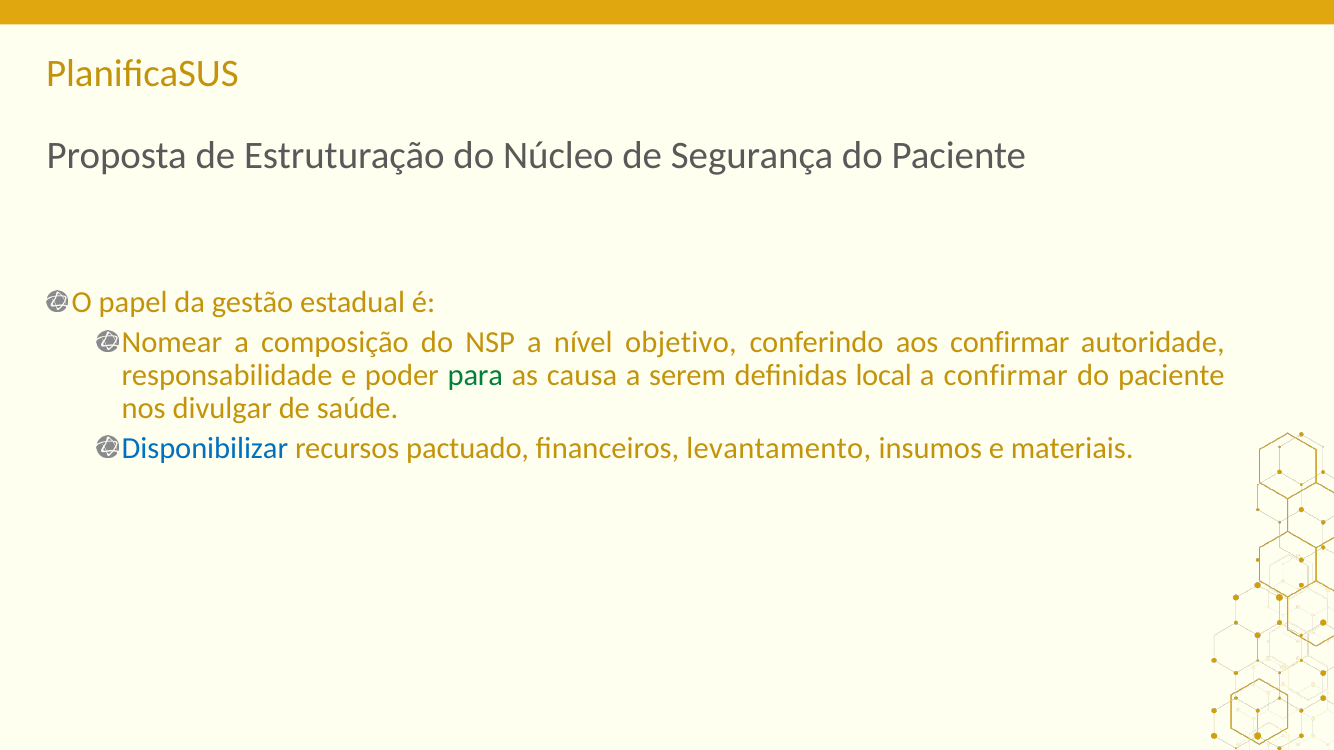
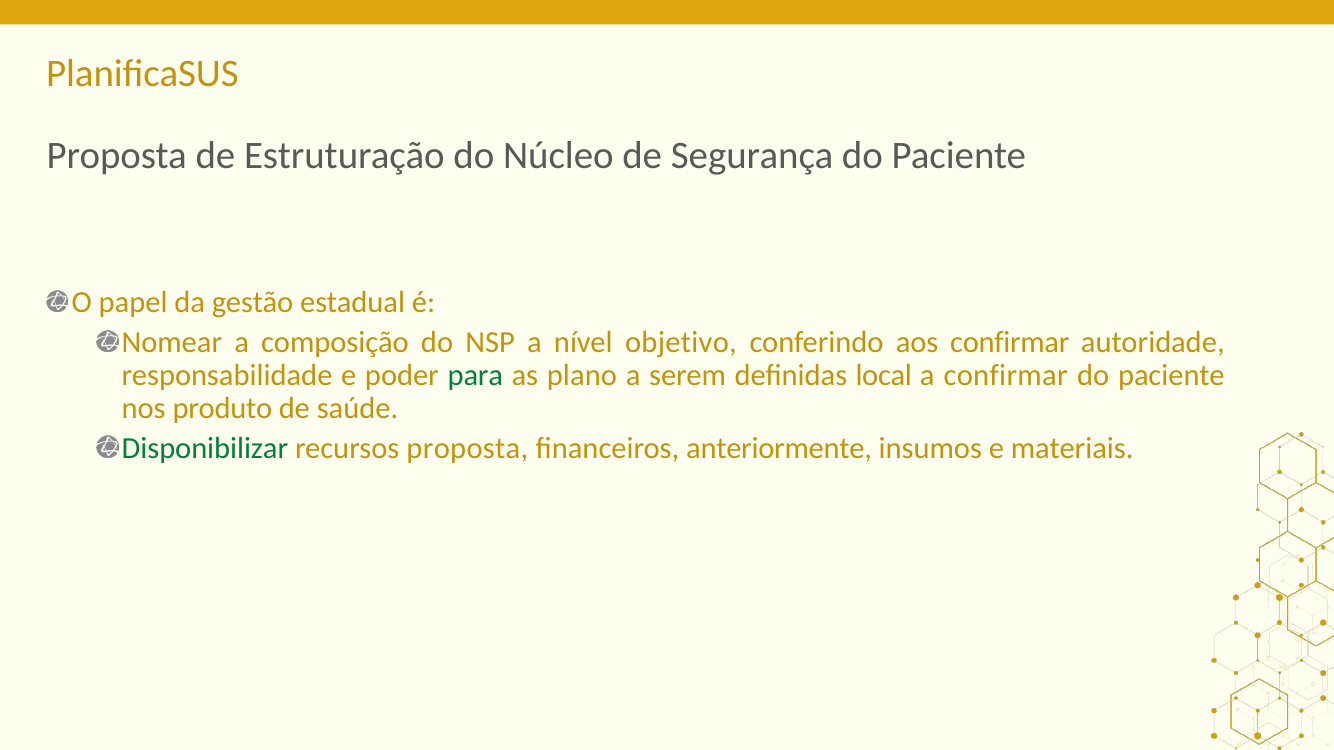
causa: causa -> plano
divulgar: divulgar -> produto
Disponibilizar colour: blue -> green
recursos pactuado: pactuado -> proposta
levantamento: levantamento -> anteriormente
